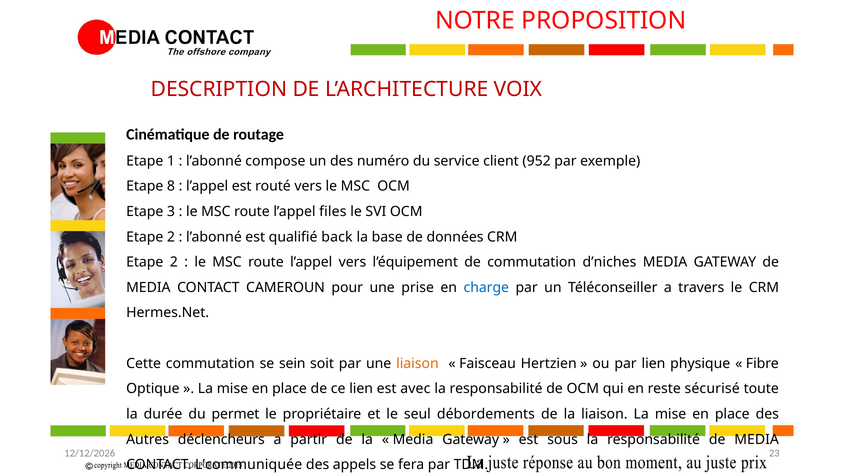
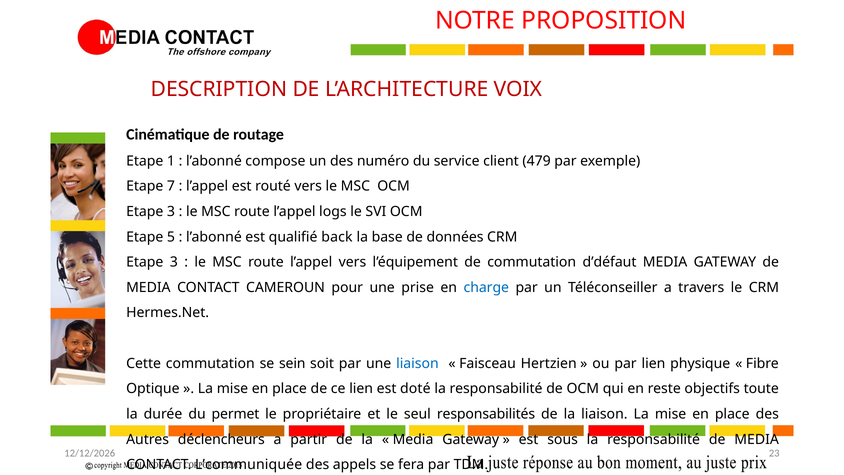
952: 952 -> 479
8: 8 -> 7
files: files -> logs
2 at (171, 237): 2 -> 5
2 at (174, 262): 2 -> 3
d’niches: d’niches -> d’défaut
liaison at (417, 363) colour: orange -> blue
avec: avec -> doté
sécurisé: sécurisé -> objectifs
débordements: débordements -> responsabilités
